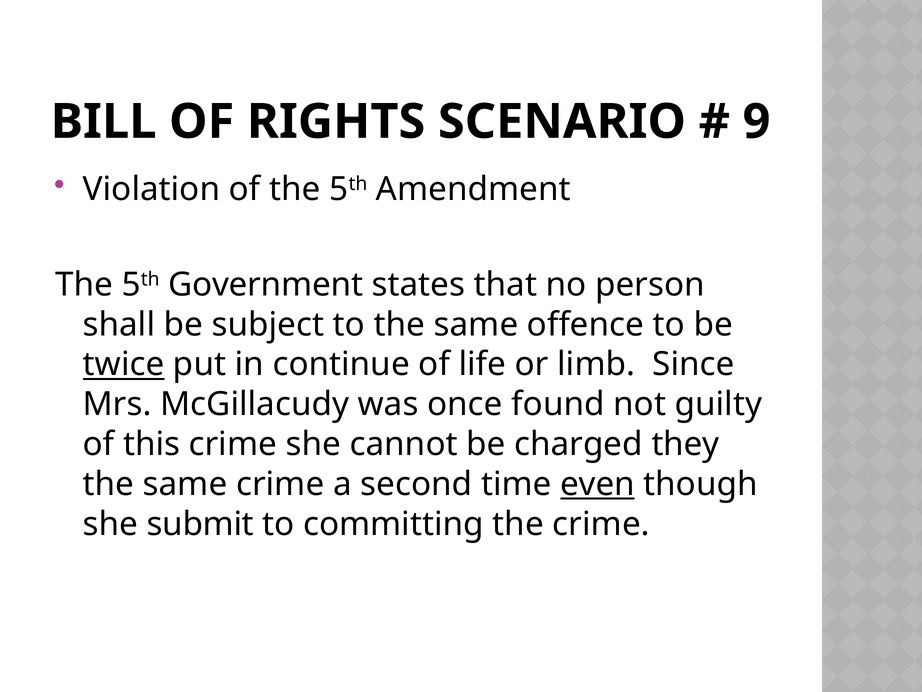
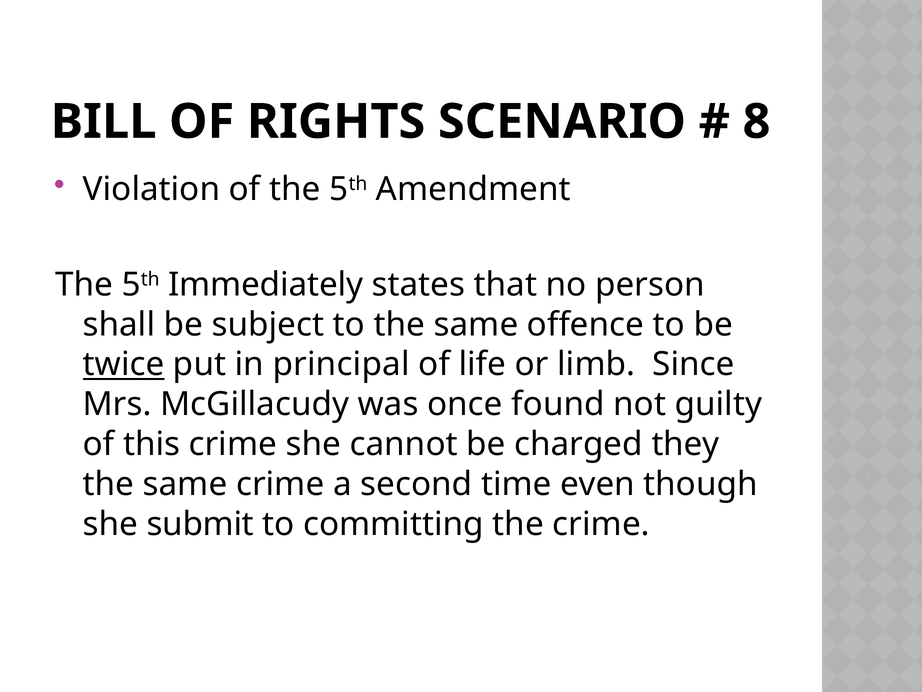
9: 9 -> 8
Government: Government -> Immediately
continue: continue -> principal
even underline: present -> none
